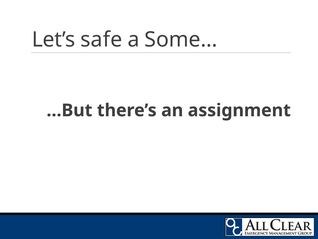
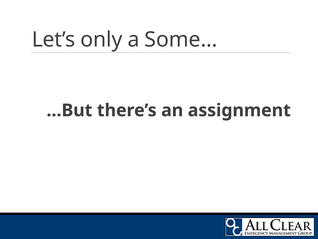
safe: safe -> only
